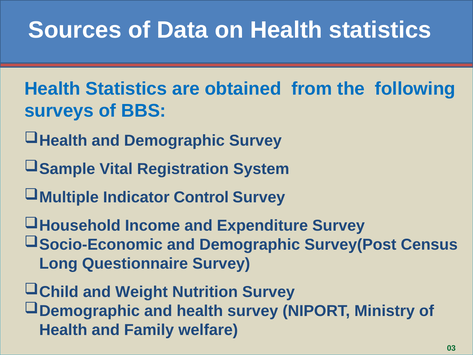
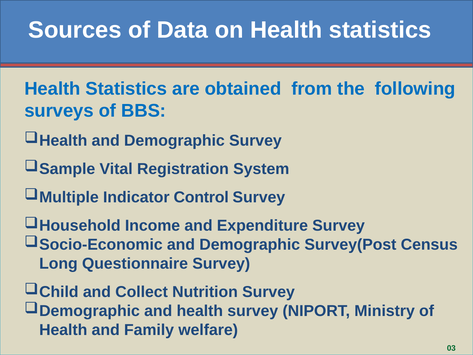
Weight: Weight -> Collect
